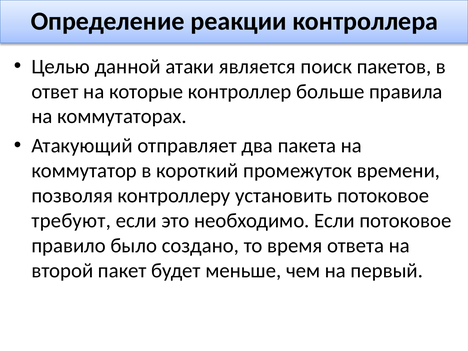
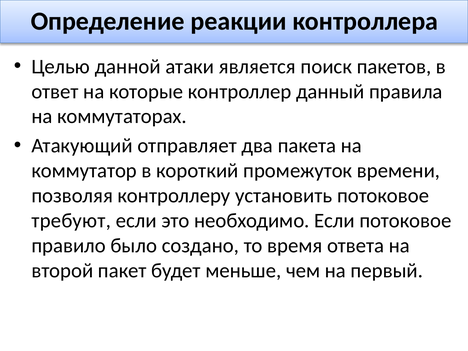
больше: больше -> данный
